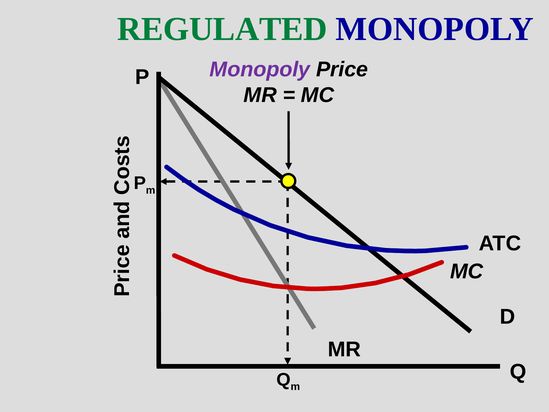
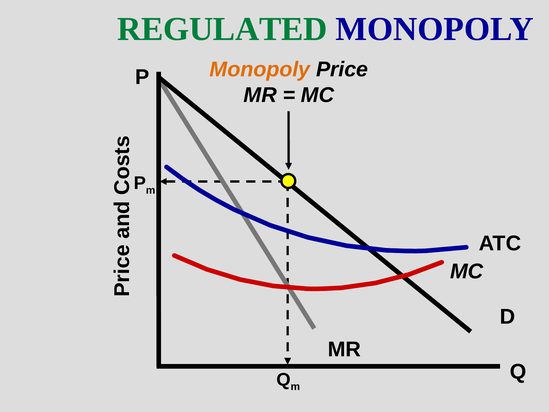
Monopoly at (260, 69) colour: purple -> orange
